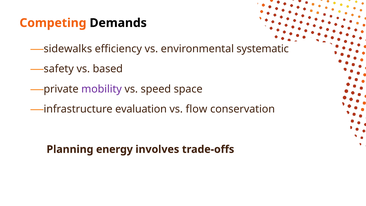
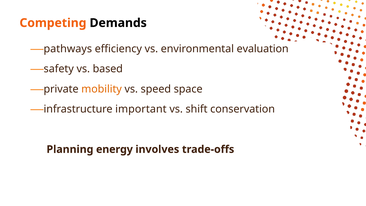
sidewalks: sidewalks -> pathways
systematic: systematic -> evaluation
mobility colour: purple -> orange
evaluation: evaluation -> important
flow: flow -> shift
